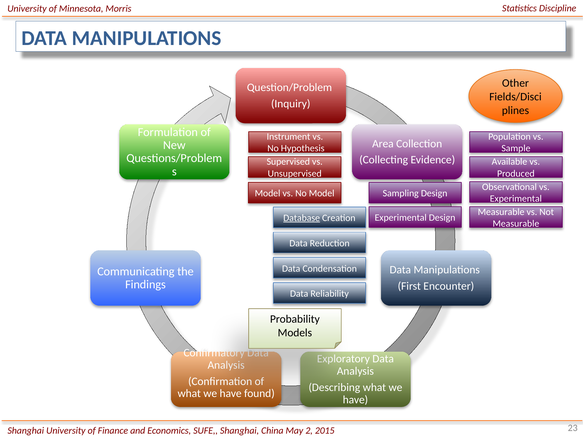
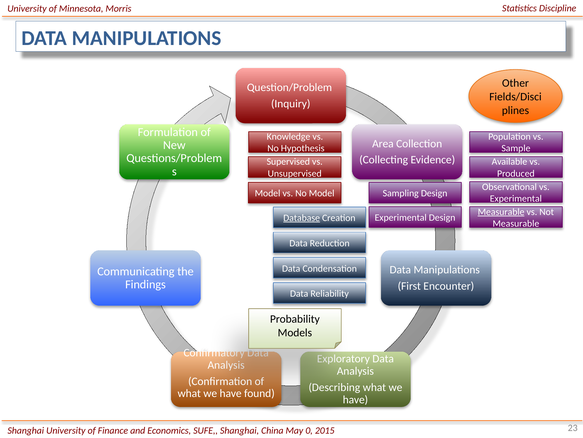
Instrument: Instrument -> Knowledge
Measurable at (501, 212) underline: none -> present
2: 2 -> 0
